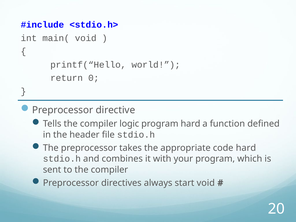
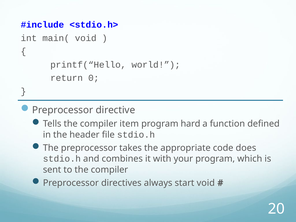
logic: logic -> item
code hard: hard -> does
